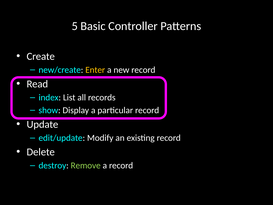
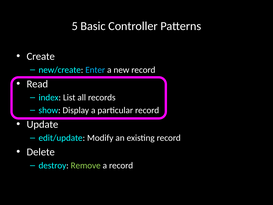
Enter colour: yellow -> light blue
